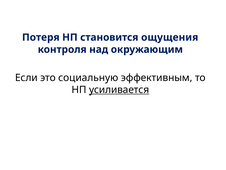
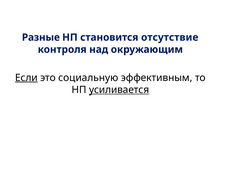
Потеря: Потеря -> Разные
ощущения: ощущения -> отсутствие
Если underline: none -> present
